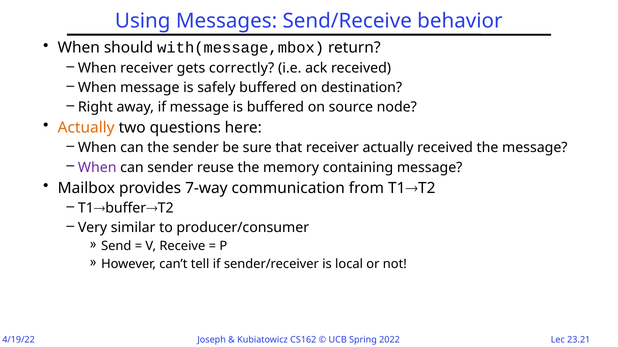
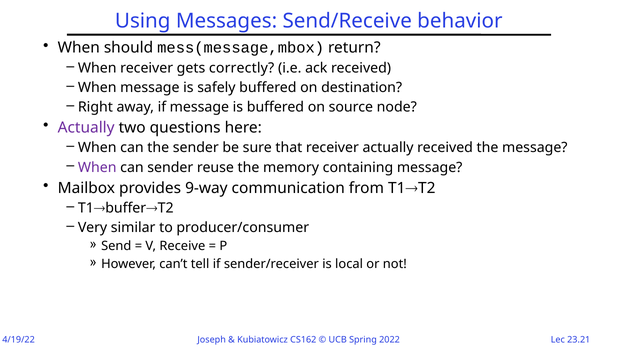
with(message,mbox: with(message,mbox -> mess(message,mbox
Actually at (86, 128) colour: orange -> purple
7-way: 7-way -> 9-way
